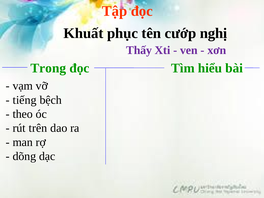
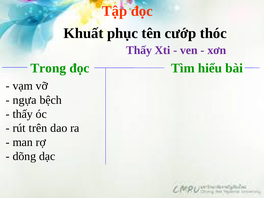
nghị: nghị -> thóc
tiếng: tiếng -> ngựa
theo at (23, 114): theo -> thấy
